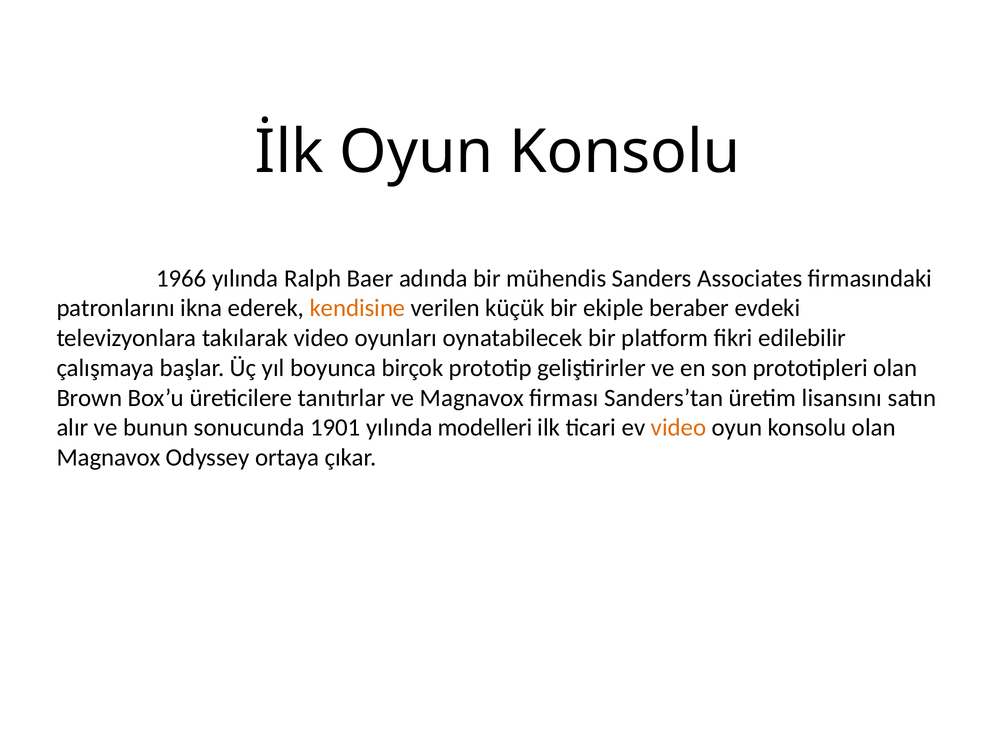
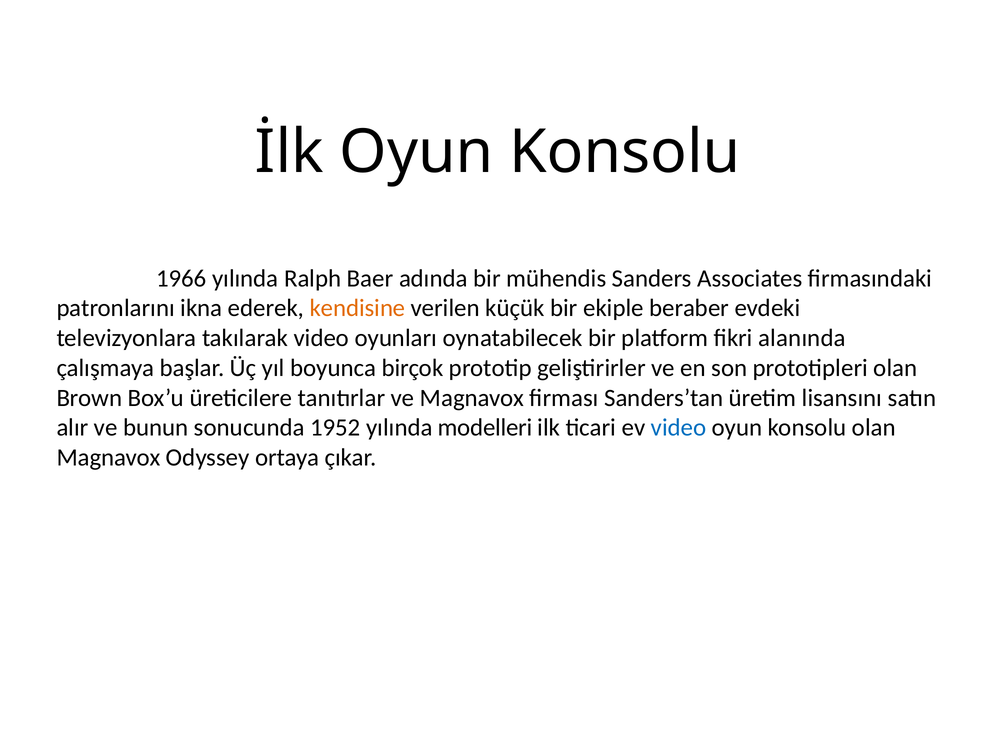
edilebilir: edilebilir -> alanında
1901: 1901 -> 1952
video at (679, 428) colour: orange -> blue
